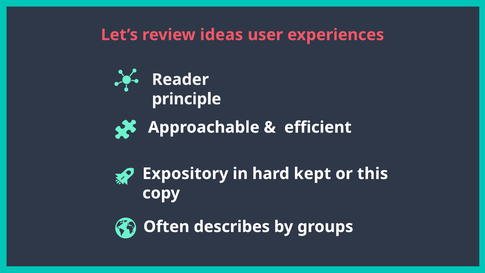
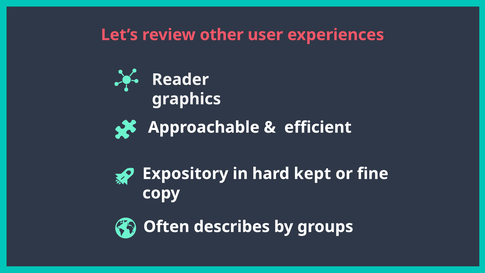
ideas: ideas -> other
principle: principle -> graphics
this: this -> fine
